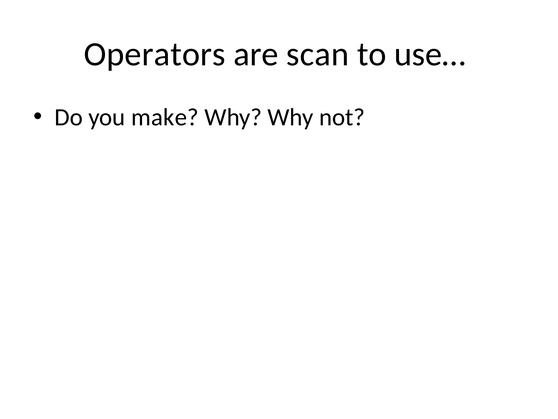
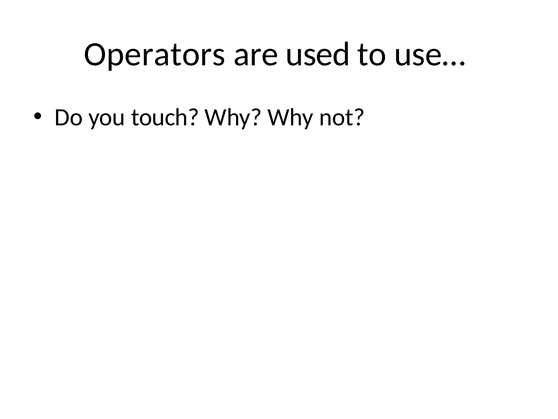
scan: scan -> used
make: make -> touch
